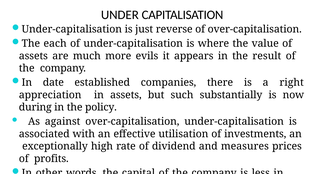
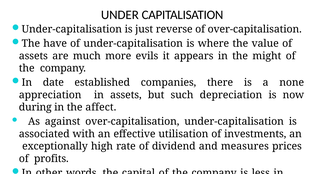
each: each -> have
result: result -> might
right: right -> none
substantially: substantially -> depreciation
policy: policy -> affect
